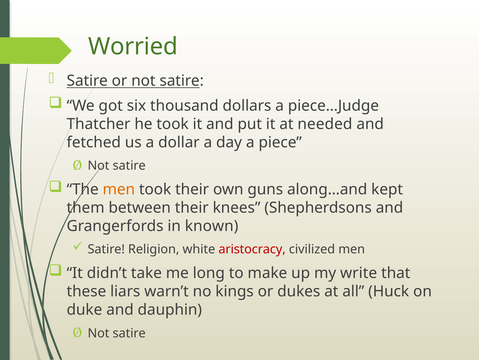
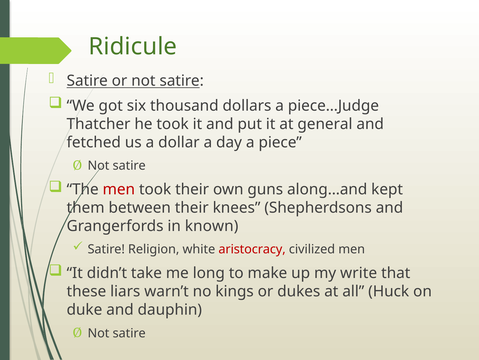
Worried: Worried -> Ridicule
needed: needed -> general
men at (119, 189) colour: orange -> red
